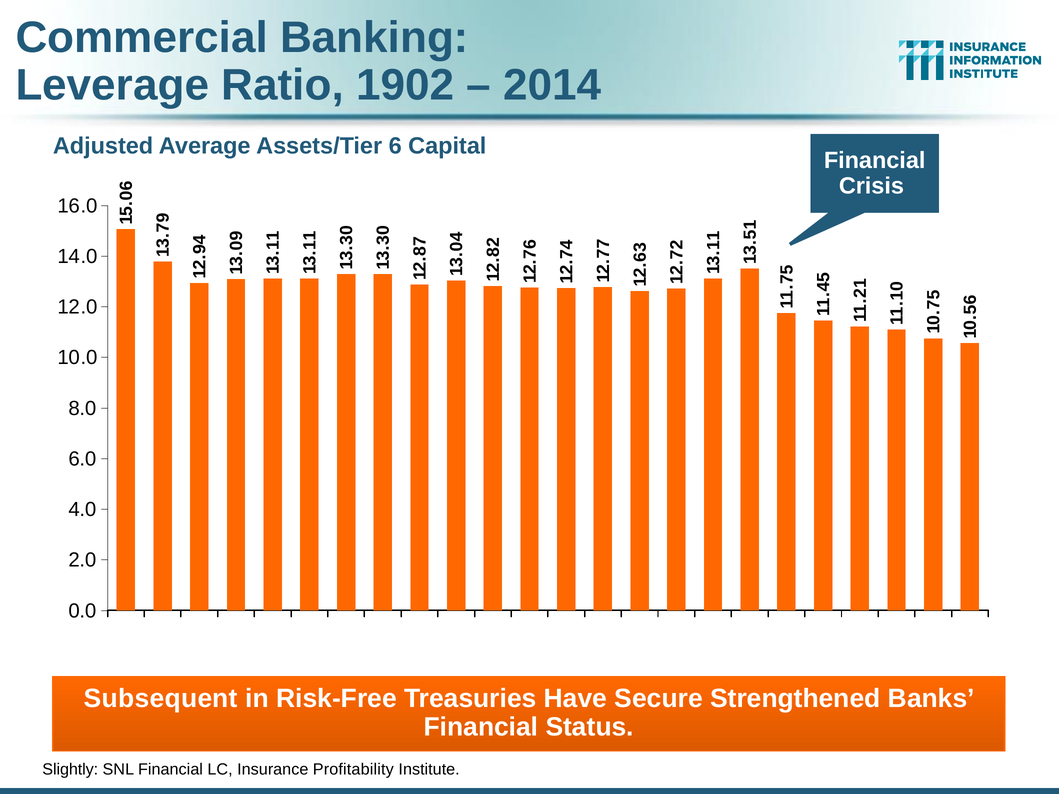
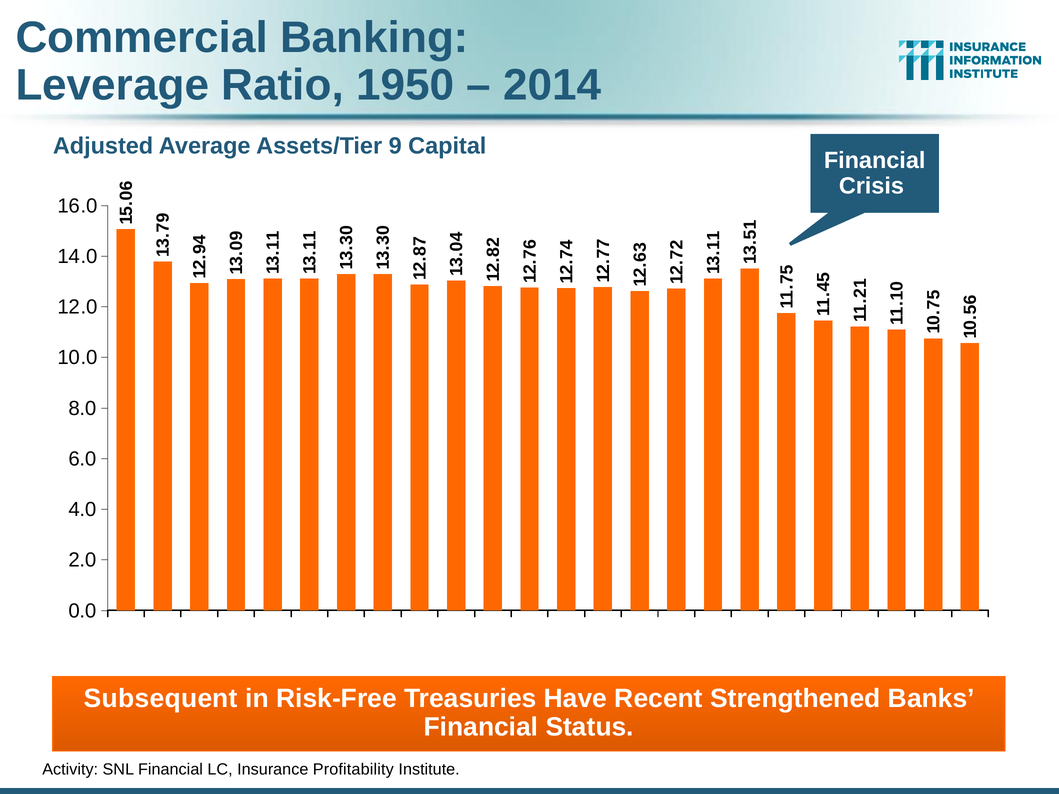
1902: 1902 -> 1950
Assets/Tier 6: 6 -> 9
Secure: Secure -> Recent
Slightly: Slightly -> Activity
